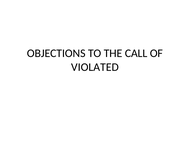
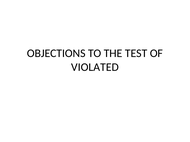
CALL: CALL -> TEST
